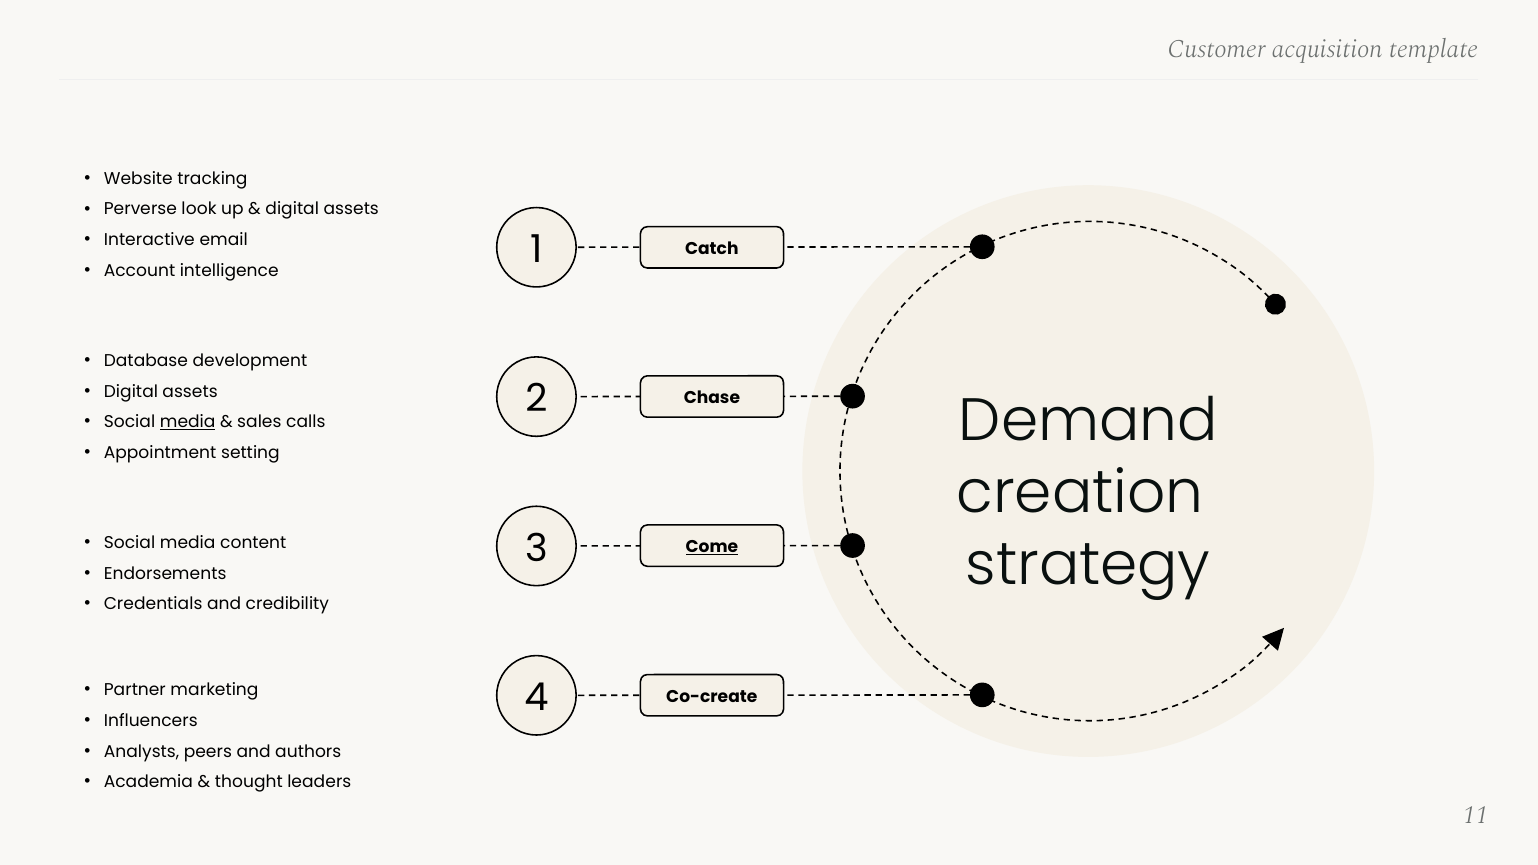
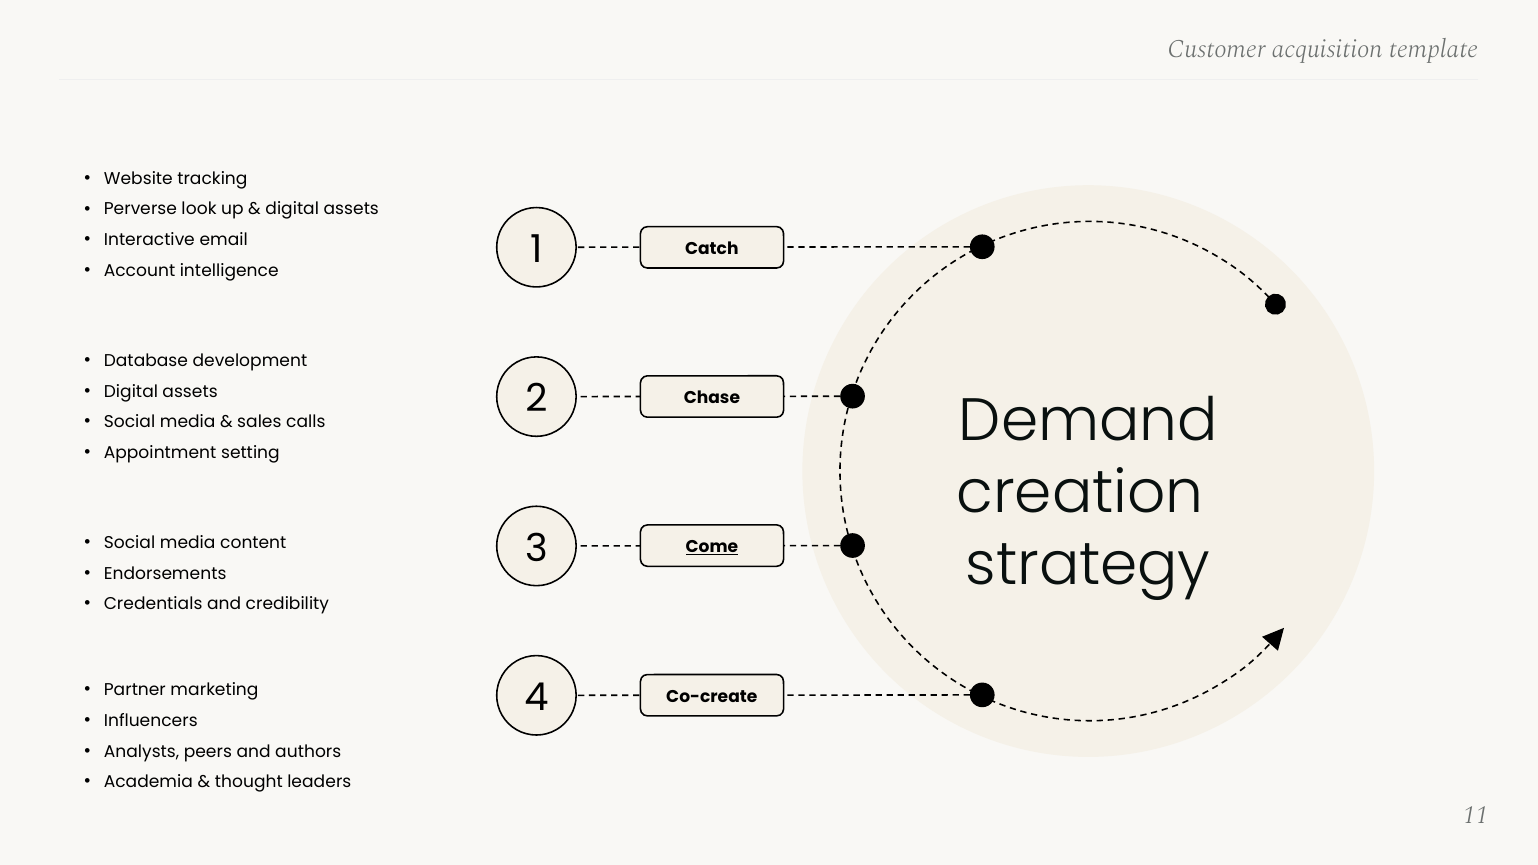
media at (188, 422) underline: present -> none
